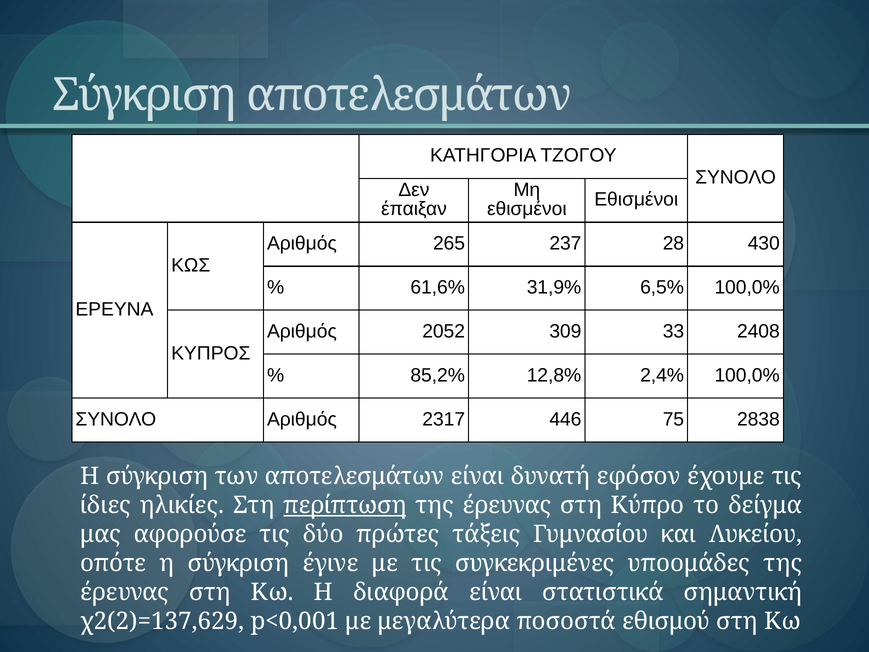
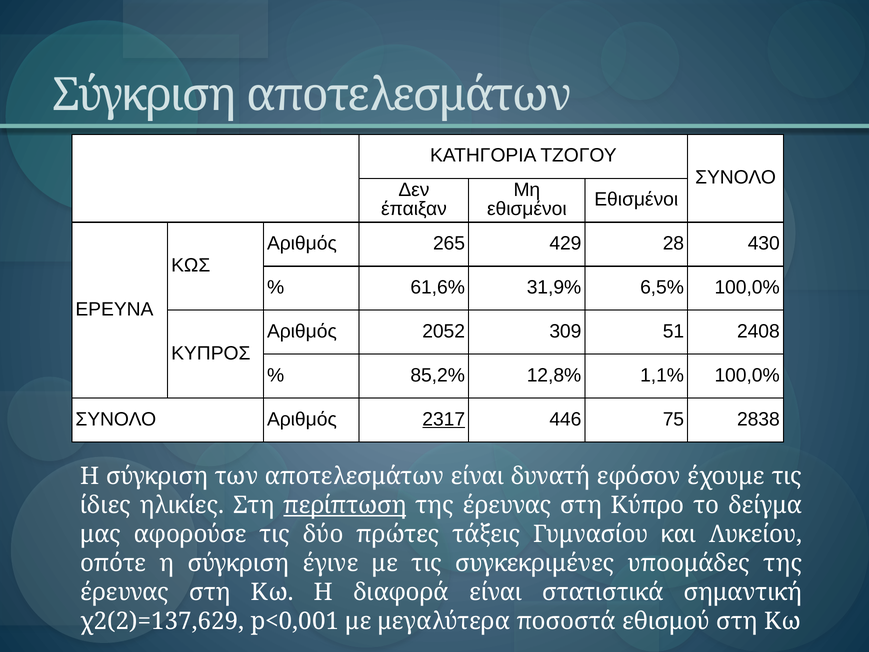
237: 237 -> 429
33: 33 -> 51
2,4%: 2,4% -> 1,1%
2317 underline: none -> present
